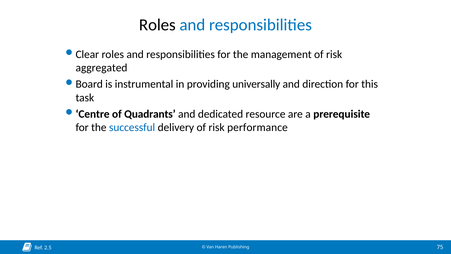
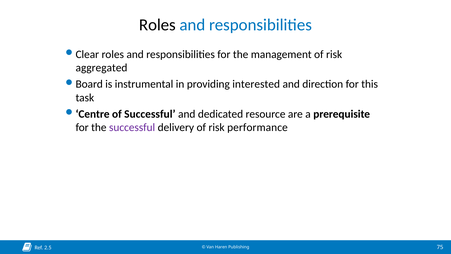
universally: universally -> interested
of Quadrants: Quadrants -> Successful
successful at (132, 127) colour: blue -> purple
